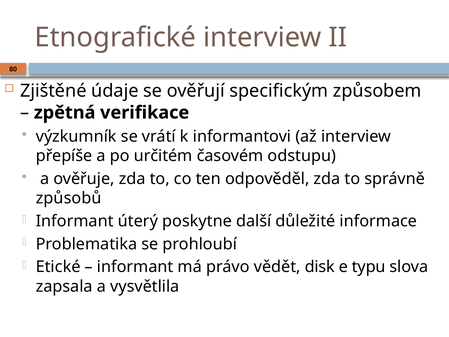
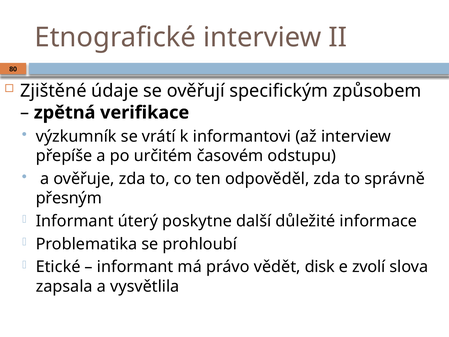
způsobů: způsobů -> přesným
typu: typu -> zvolí
